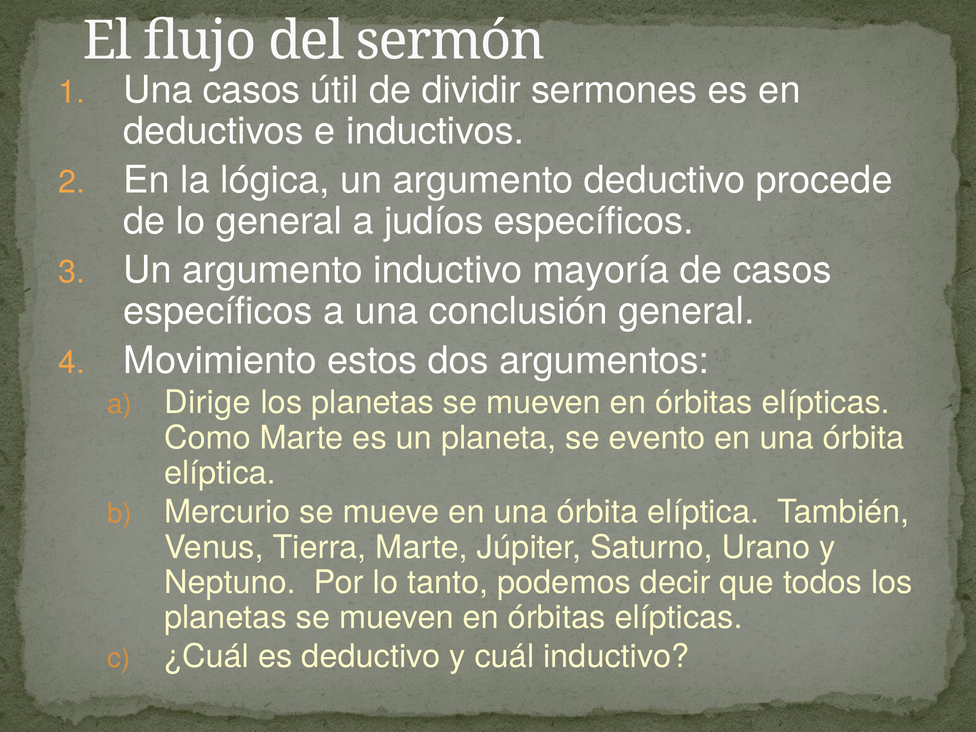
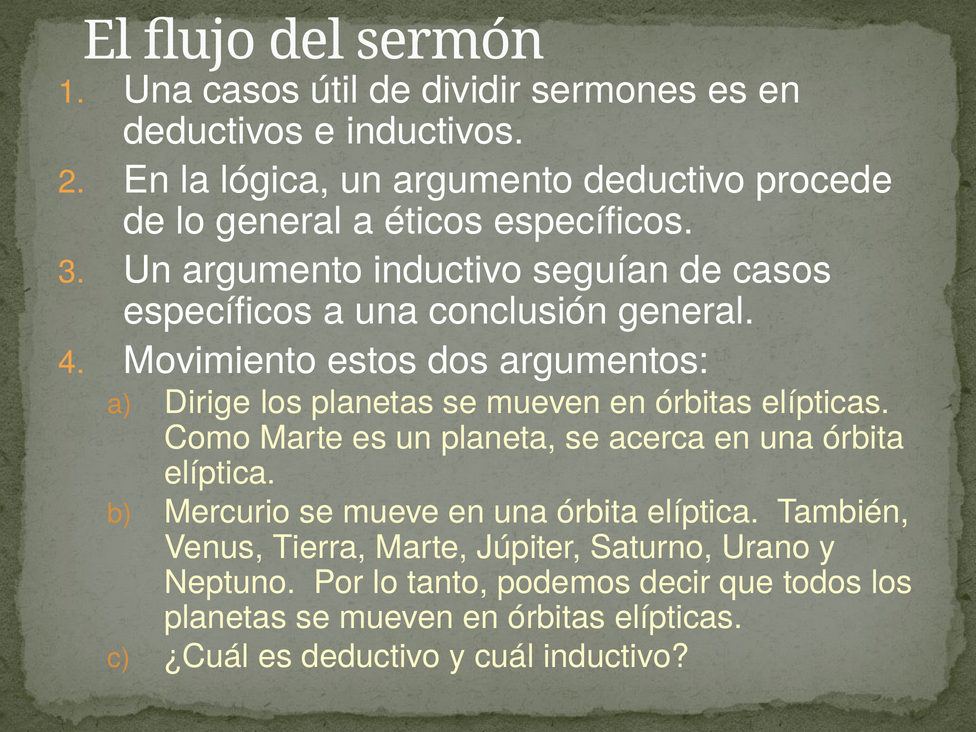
judíos: judíos -> éticos
mayoría: mayoría -> seguían
evento: evento -> acerca
